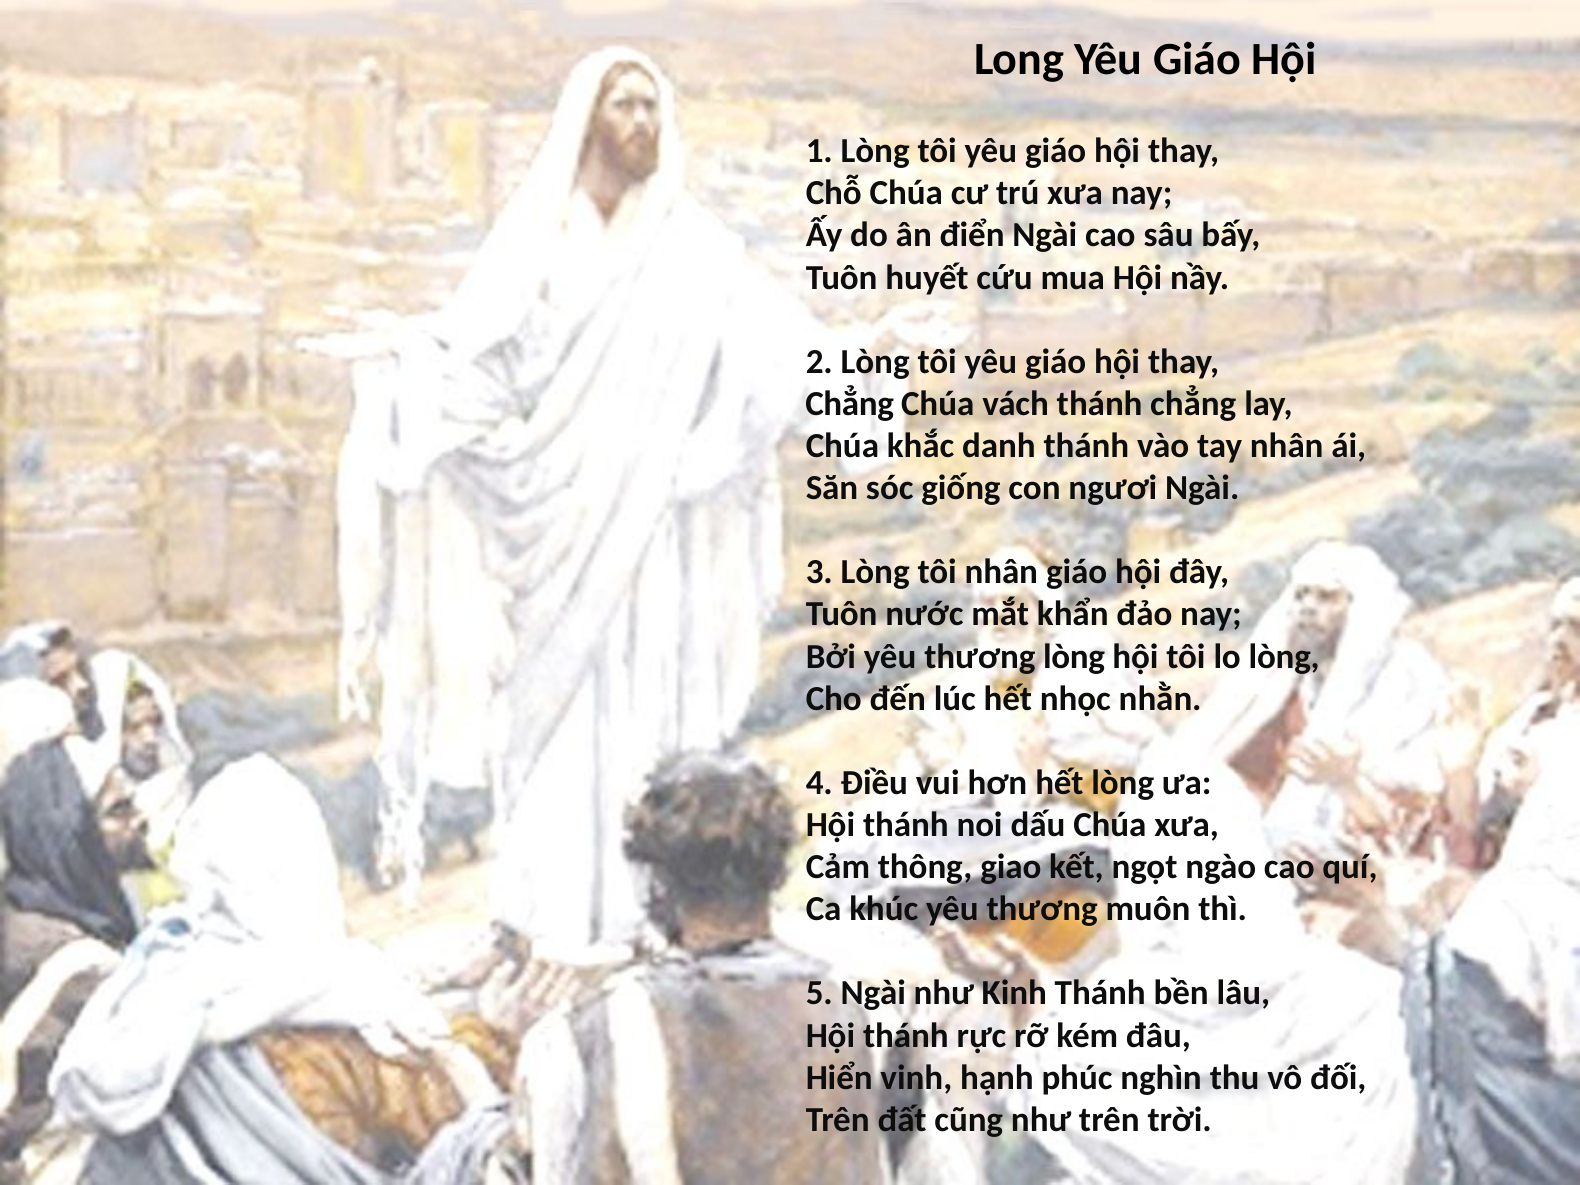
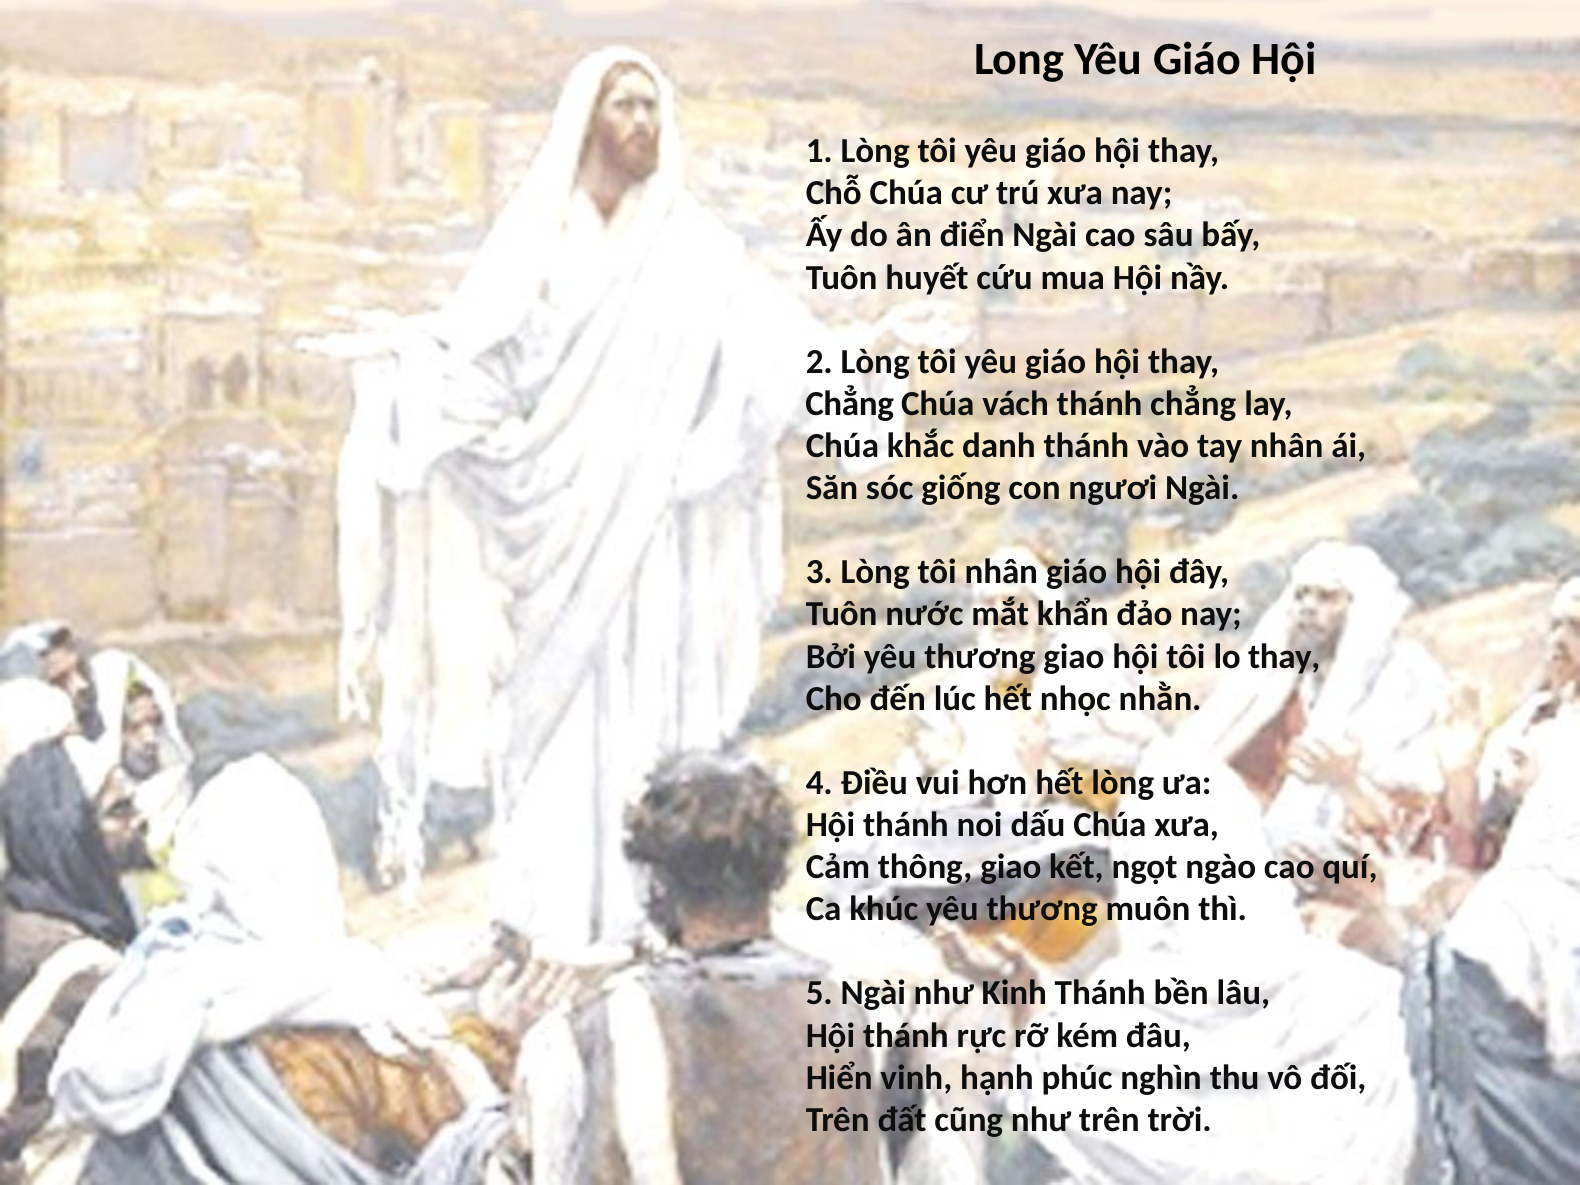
thương lòng: lòng -> giao
lo lòng: lòng -> thay
